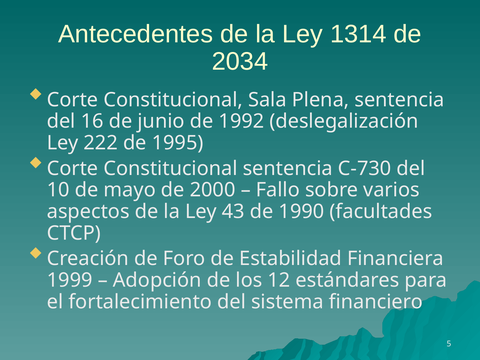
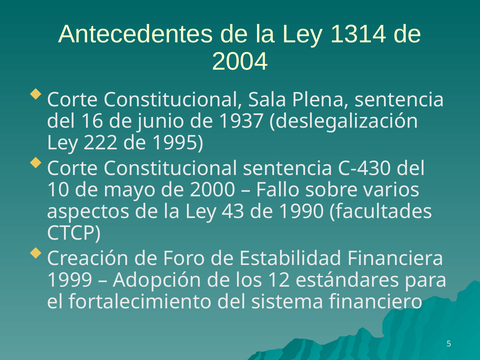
2034: 2034 -> 2004
1992: 1992 -> 1937
C-730: C-730 -> C-430
